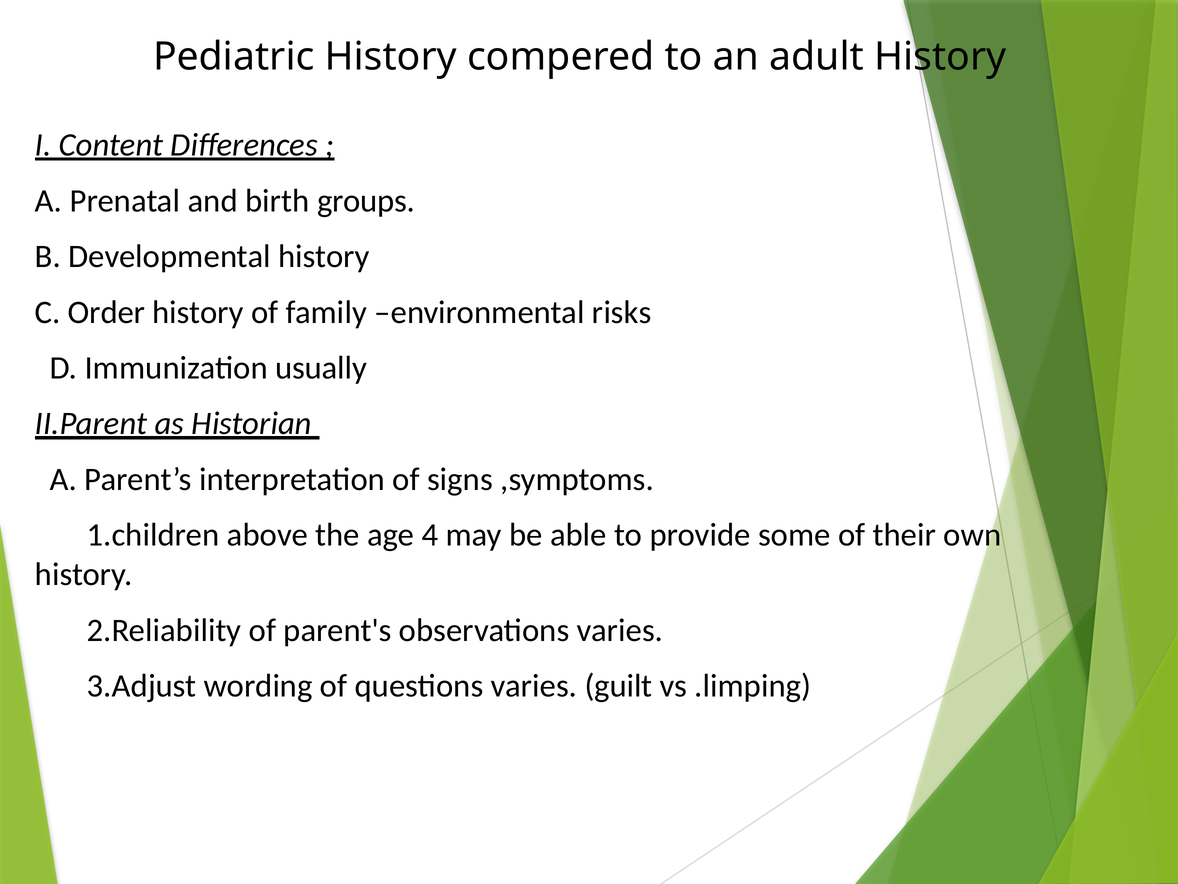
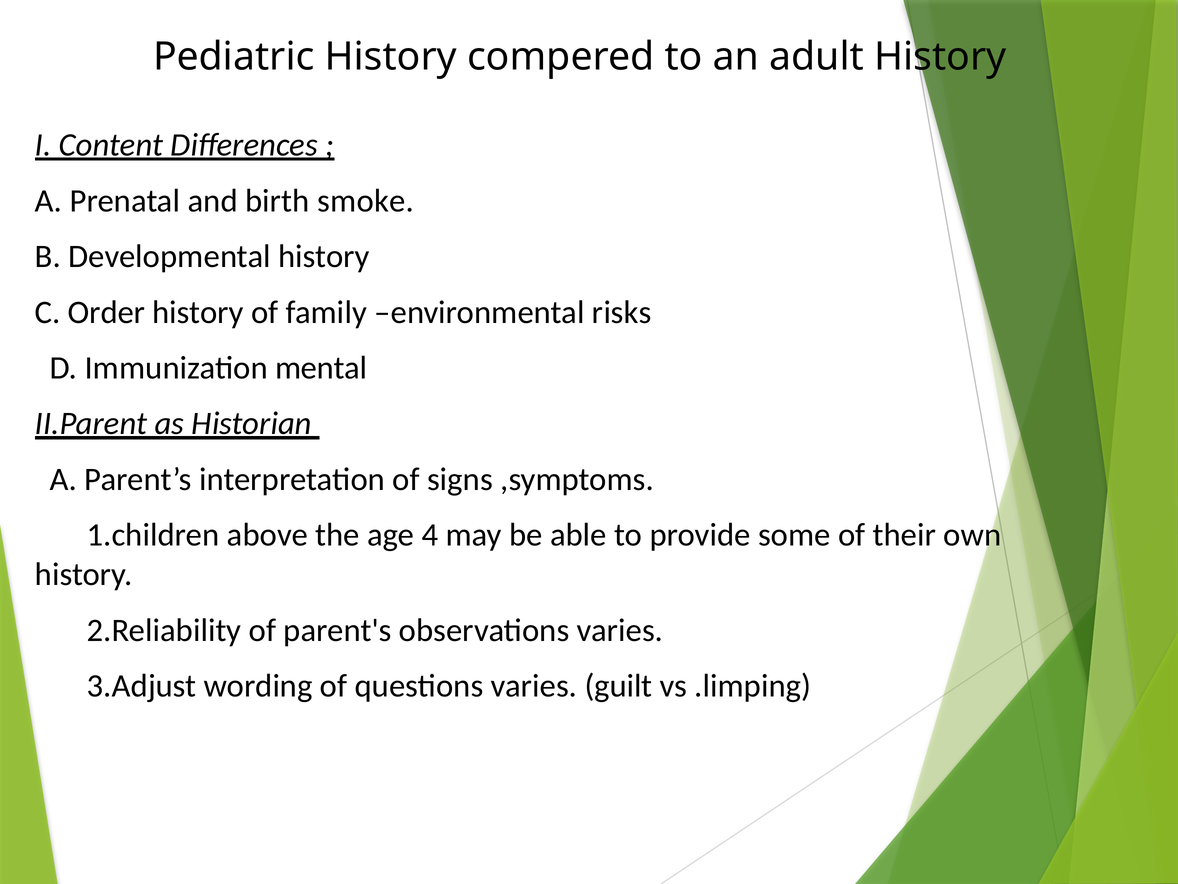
groups: groups -> smoke
usually: usually -> mental
